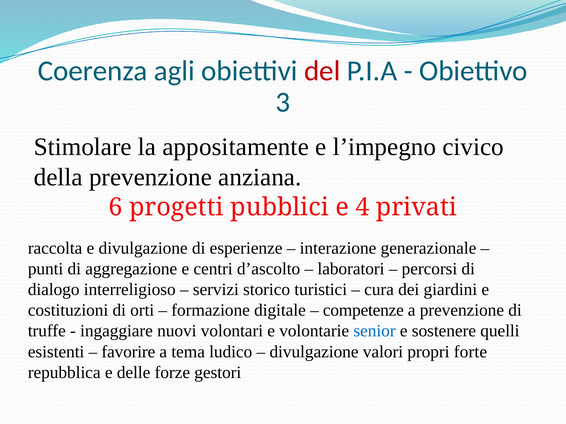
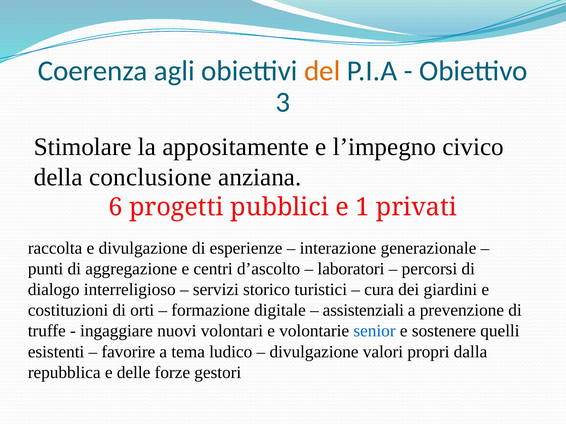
del colour: red -> orange
della prevenzione: prevenzione -> conclusione
4: 4 -> 1
competenze: competenze -> assistenziali
forte: forte -> dalla
